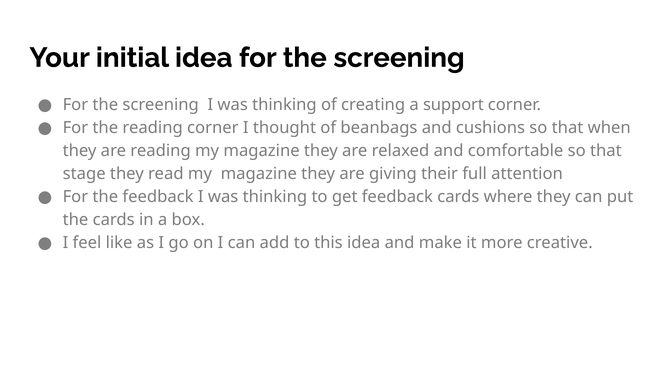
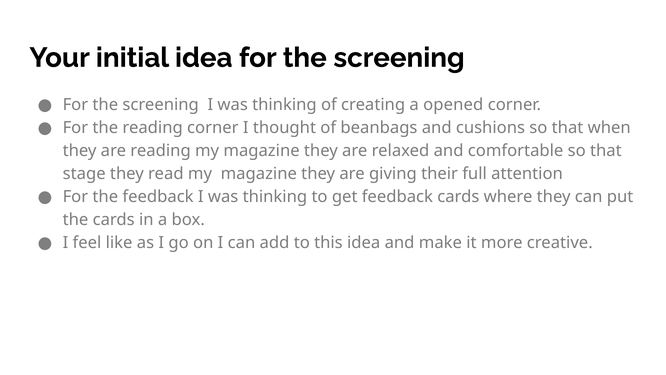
support: support -> opened
